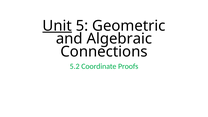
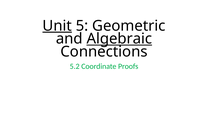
Algebraic underline: none -> present
